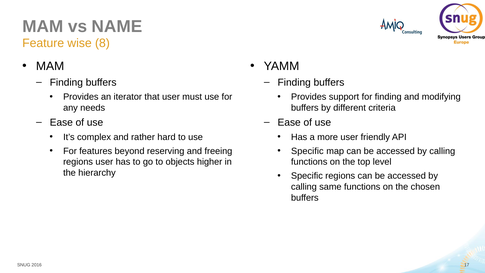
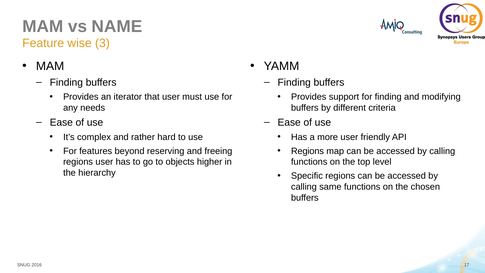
8: 8 -> 3
Specific at (307, 151): Specific -> Regions
